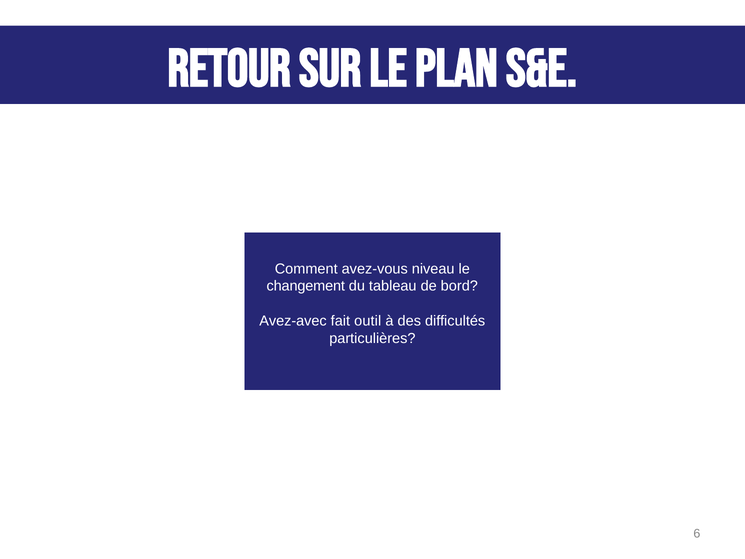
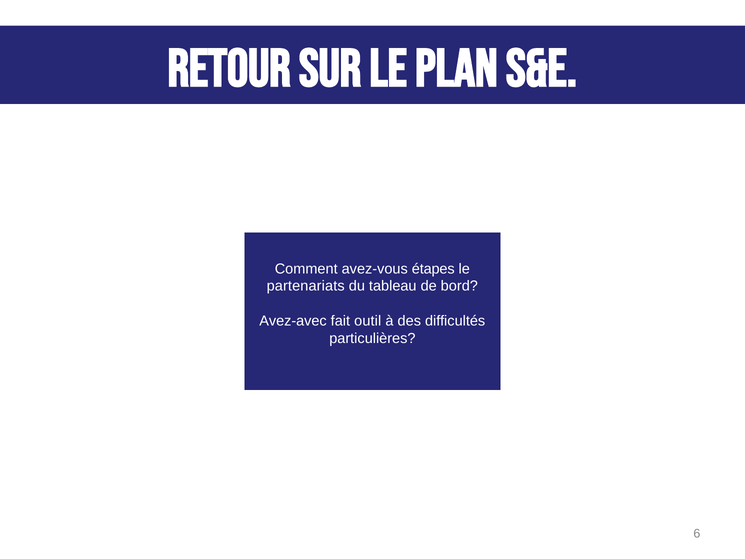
niveau: niveau -> étapes
changement: changement -> partenariats
